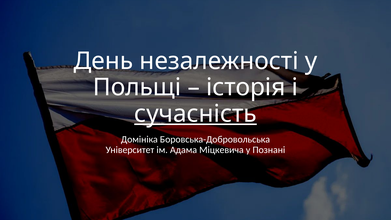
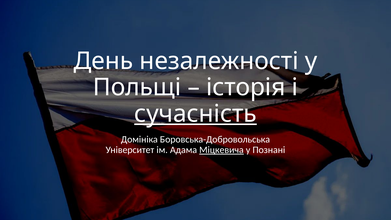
Міцкевича underline: none -> present
